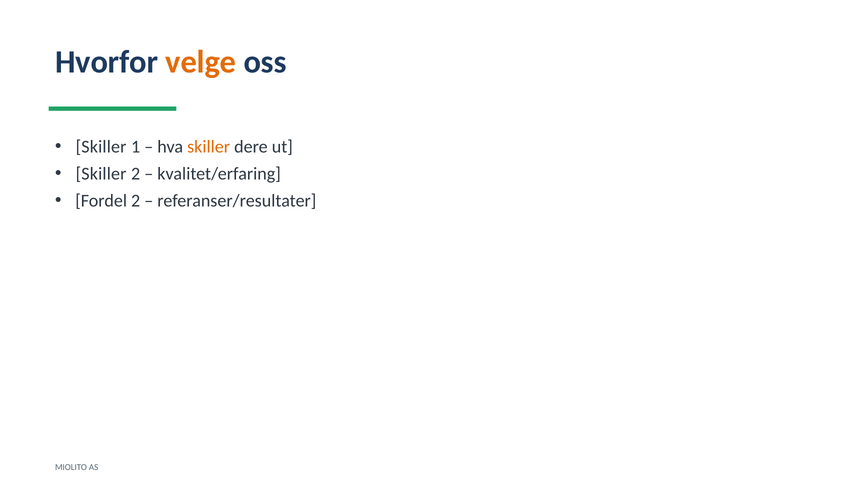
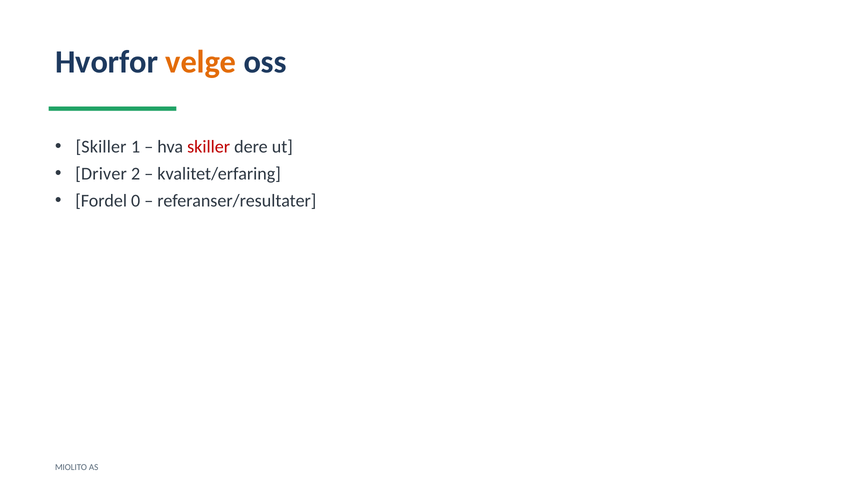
skiller at (209, 147) colour: orange -> red
Skiller at (101, 174): Skiller -> Driver
Fordel 2: 2 -> 0
